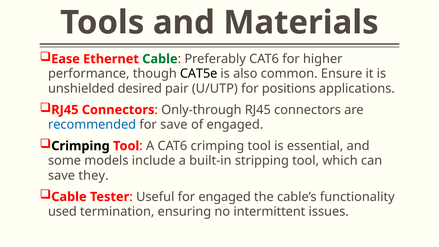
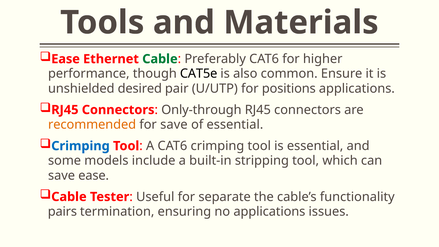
recommended colour: blue -> orange
of engaged: engaged -> essential
Crimping at (80, 146) colour: black -> blue
save they: they -> ease
for engaged: engaged -> separate
used: used -> pairs
no intermittent: intermittent -> applications
